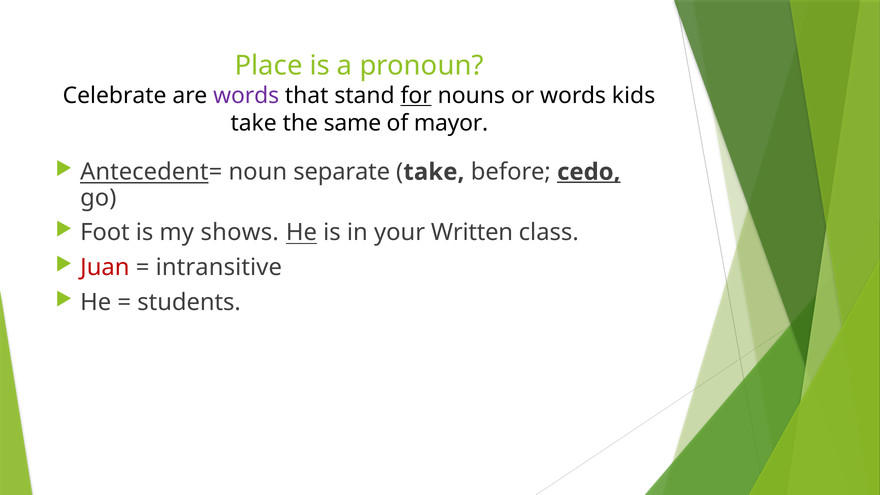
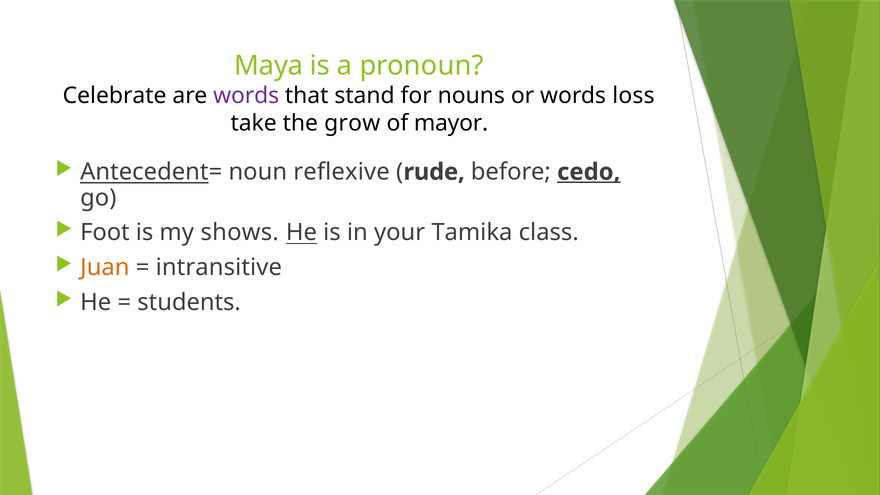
Place: Place -> Maya
for underline: present -> none
kids: kids -> loss
same: same -> grow
separate: separate -> reflexive
take at (434, 172): take -> rude
Written: Written -> Tamika
Juan colour: red -> orange
